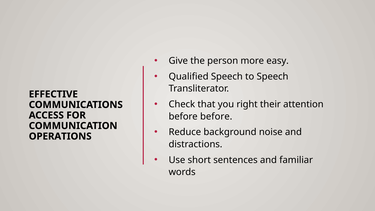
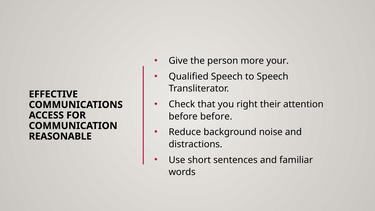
easy: easy -> your
OPERATIONS: OPERATIONS -> REASONABLE
